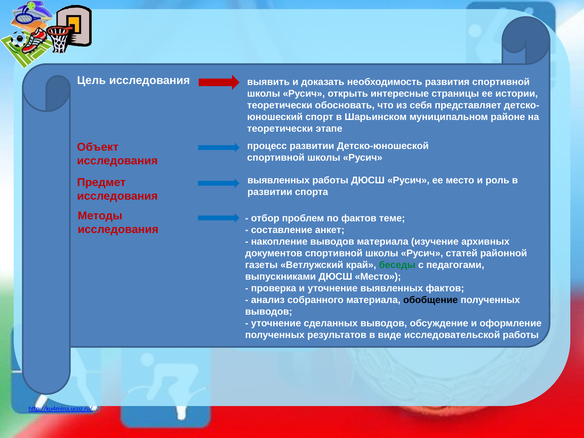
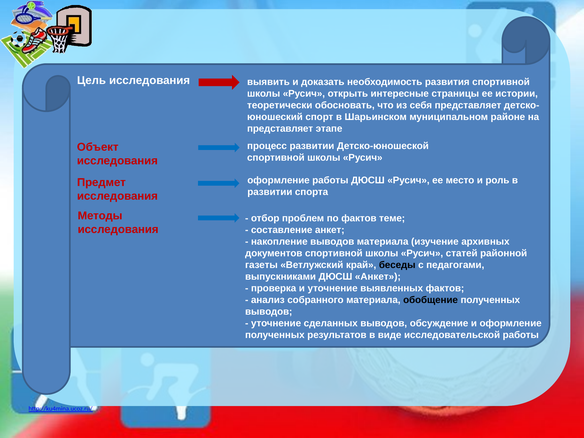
теоретически at (280, 129): теоретически -> представляет
выявленных at (279, 180): выявленных -> оформление
беседы colour: green -> black
ДЮСШ Место: Место -> Анкет
